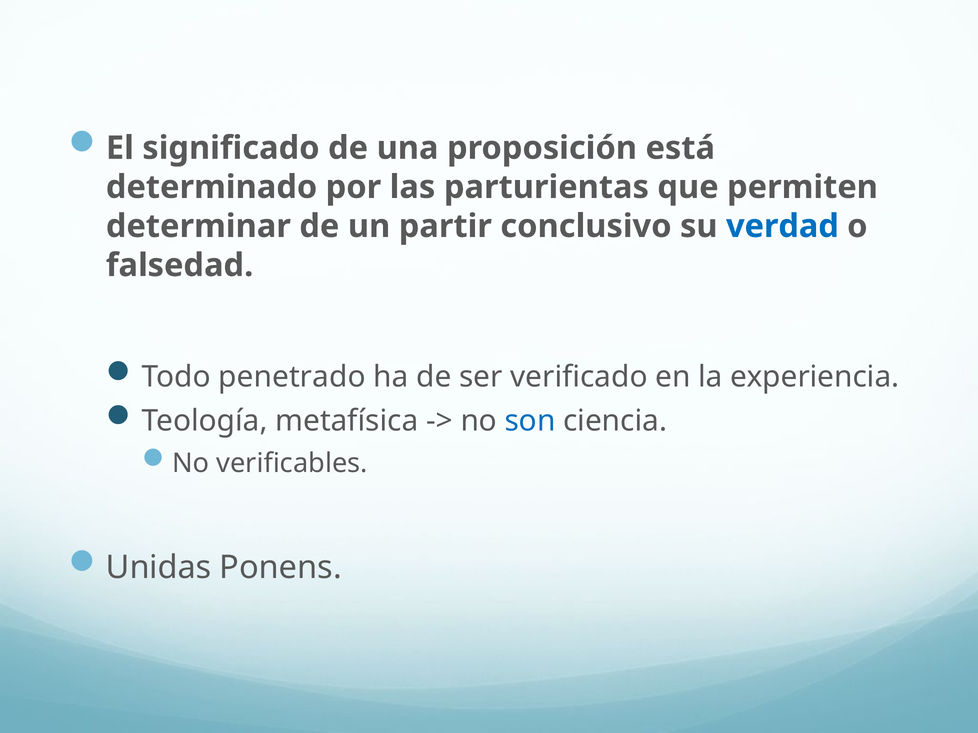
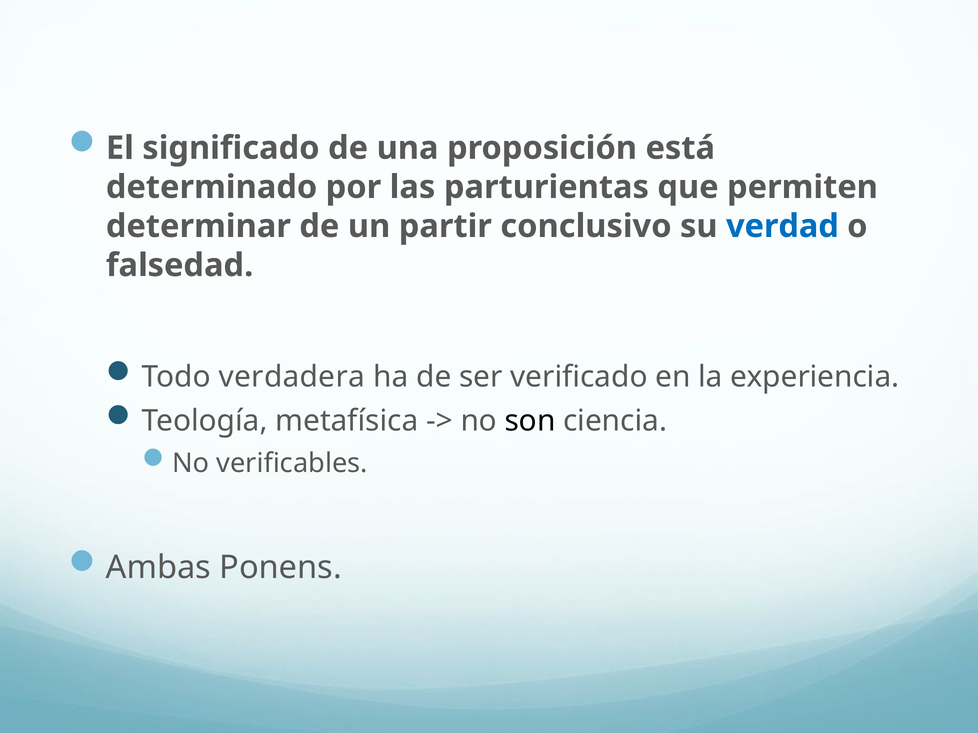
penetrado: penetrado -> verdadera
son colour: blue -> black
Unidas: Unidas -> Ambas
